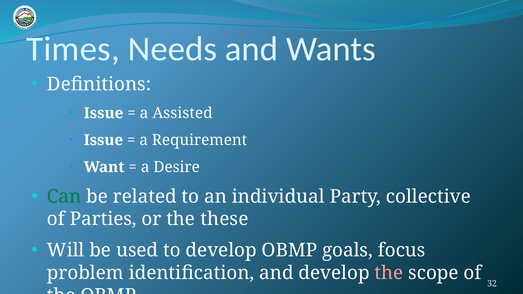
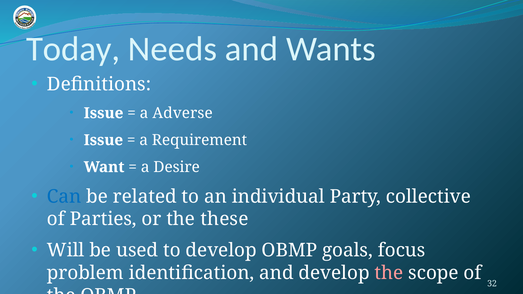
Times: Times -> Today
Assisted: Assisted -> Adverse
Can colour: green -> blue
